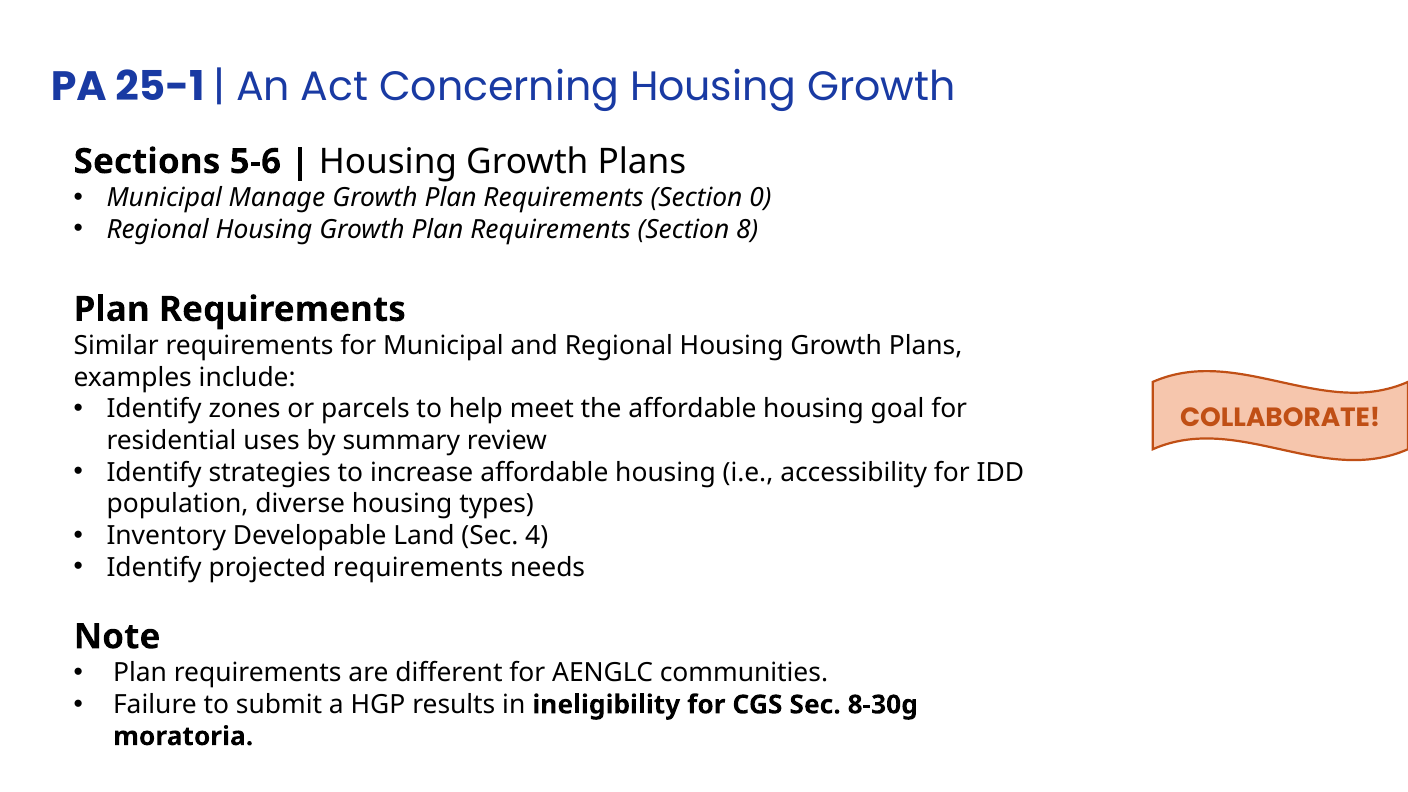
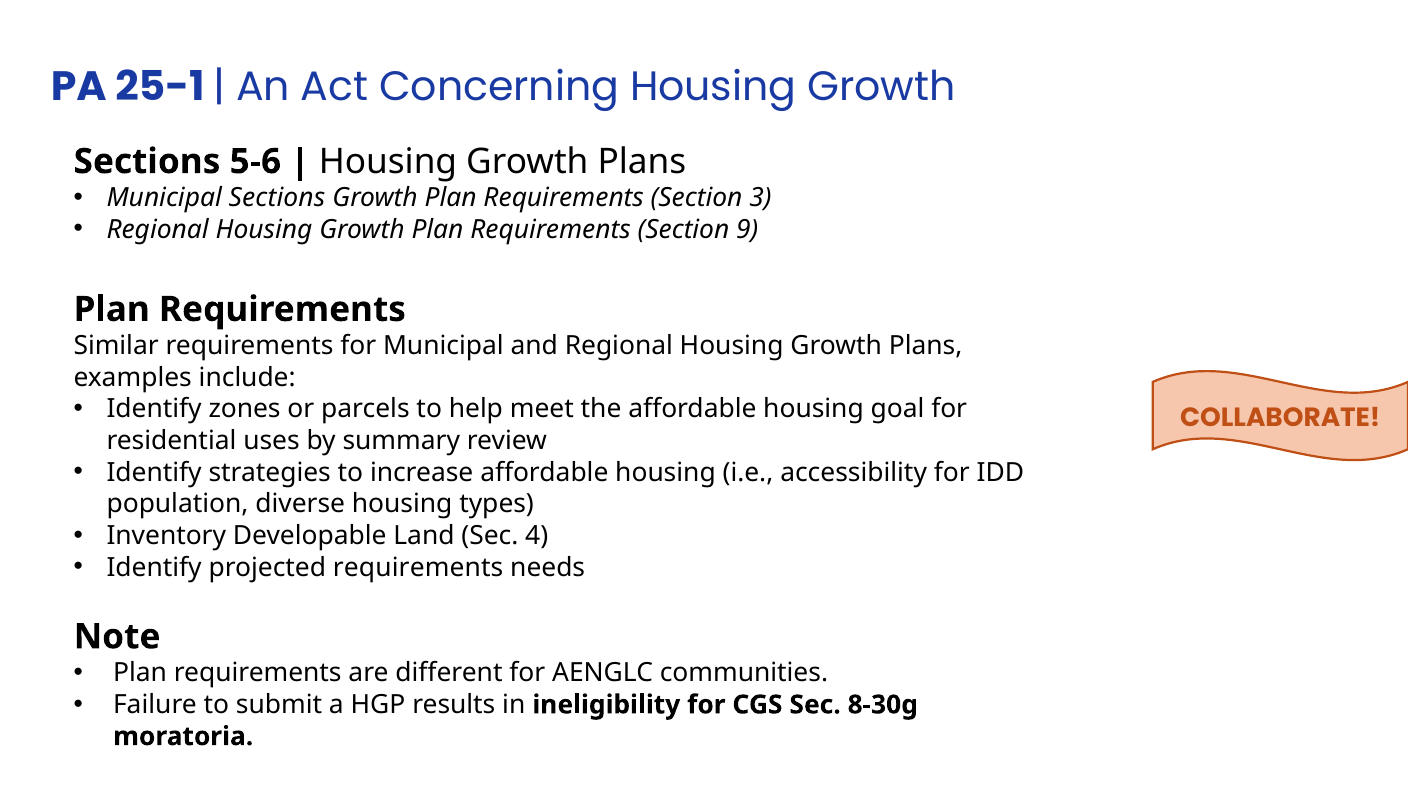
Municipal Manage: Manage -> Sections
0: 0 -> 3
8: 8 -> 9
